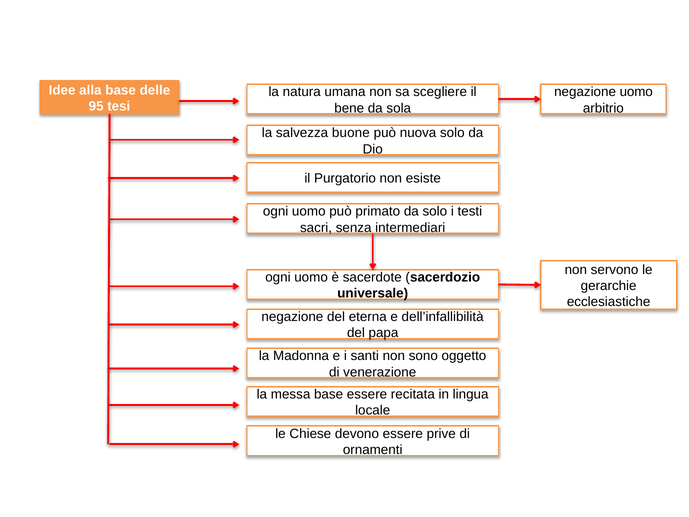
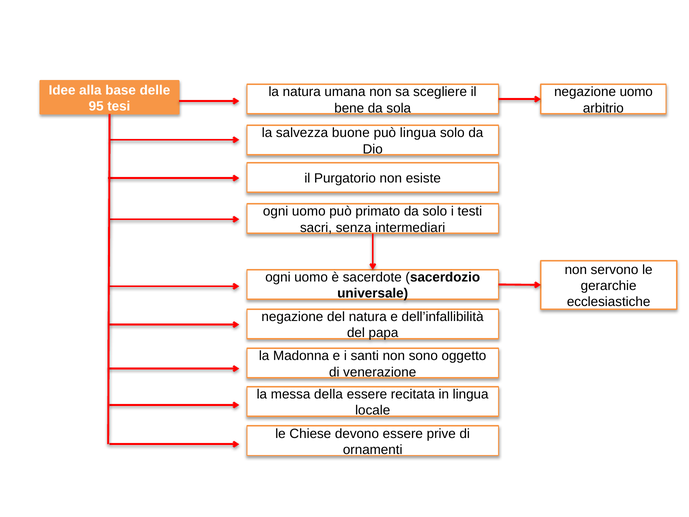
può nuova: nuova -> lingua
del eterna: eterna -> natura
messa base: base -> della
